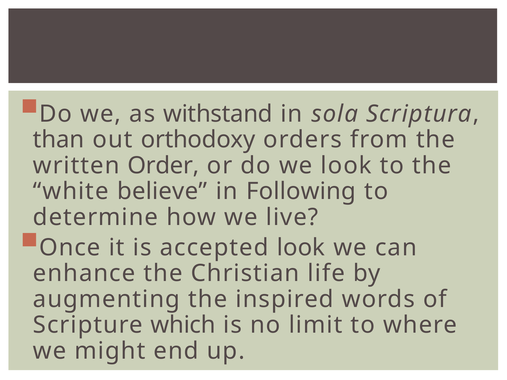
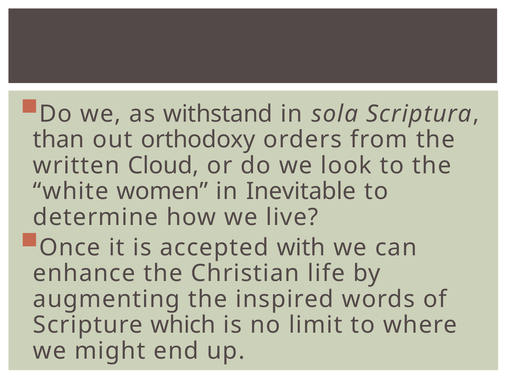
Order: Order -> Cloud
believe: believe -> women
Following: Following -> Inevitable
accepted look: look -> with
